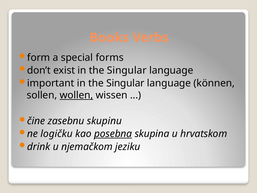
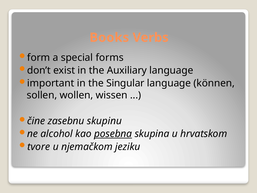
exist in the Singular: Singular -> Auxiliary
wollen underline: present -> none
logičku: logičku -> alcohol
drink: drink -> tvore
